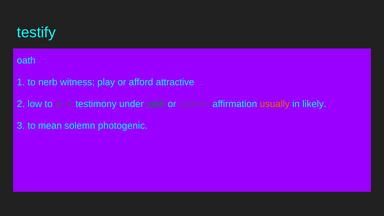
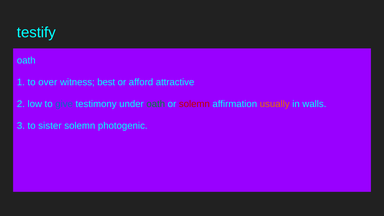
nerb: nerb -> over
play: play -> best
give colour: purple -> blue
solemn at (194, 104) colour: purple -> red
likely: likely -> walls
mean: mean -> sister
